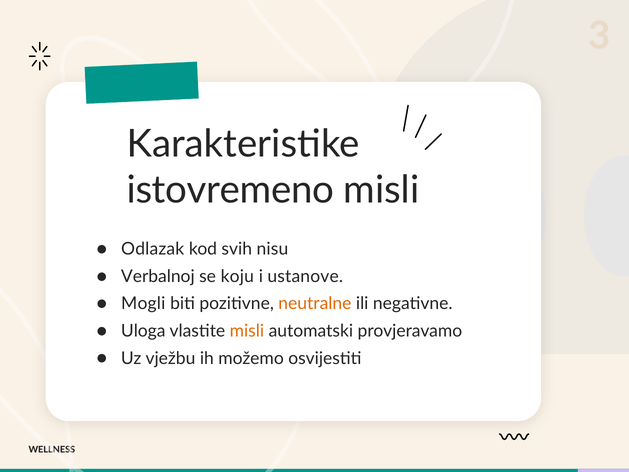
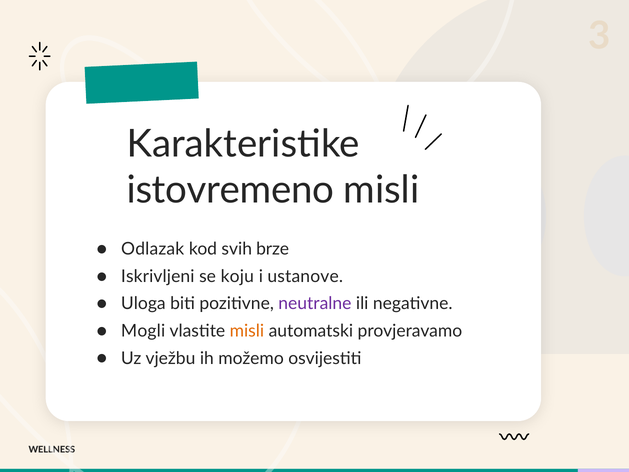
nisu: nisu -> brze
Verbalnoj: Verbalnoj -> Iskrivljeni
Mogli: Mogli -> Uloga
neutralne colour: orange -> purple
Uloga: Uloga -> Mogli
